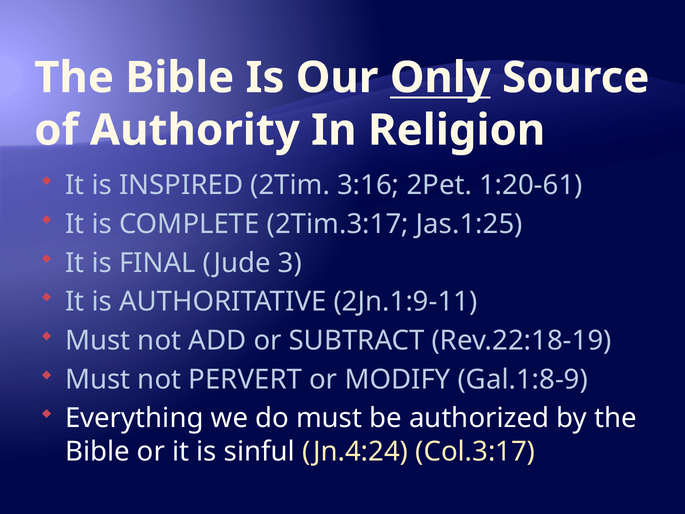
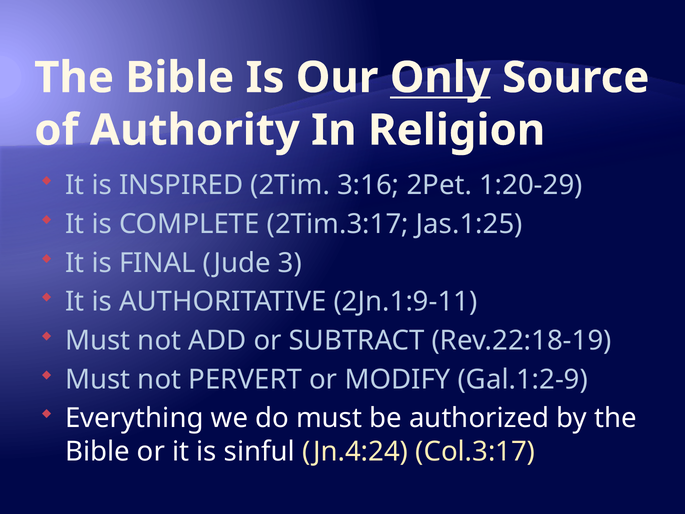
1:20-61: 1:20-61 -> 1:20-29
Gal.1:8-9: Gal.1:8-9 -> Gal.1:2-9
